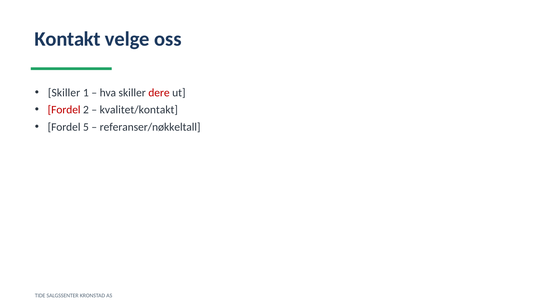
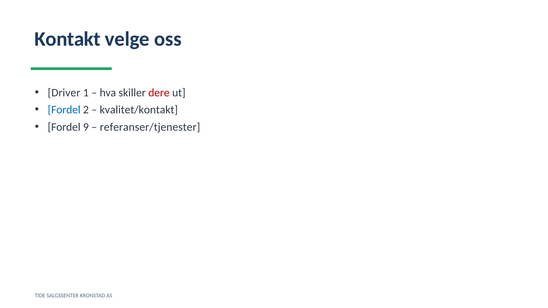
Skiller at (64, 93): Skiller -> Driver
Fordel at (64, 110) colour: red -> blue
5: 5 -> 9
referanser/nøkkeltall: referanser/nøkkeltall -> referanser/tjenester
